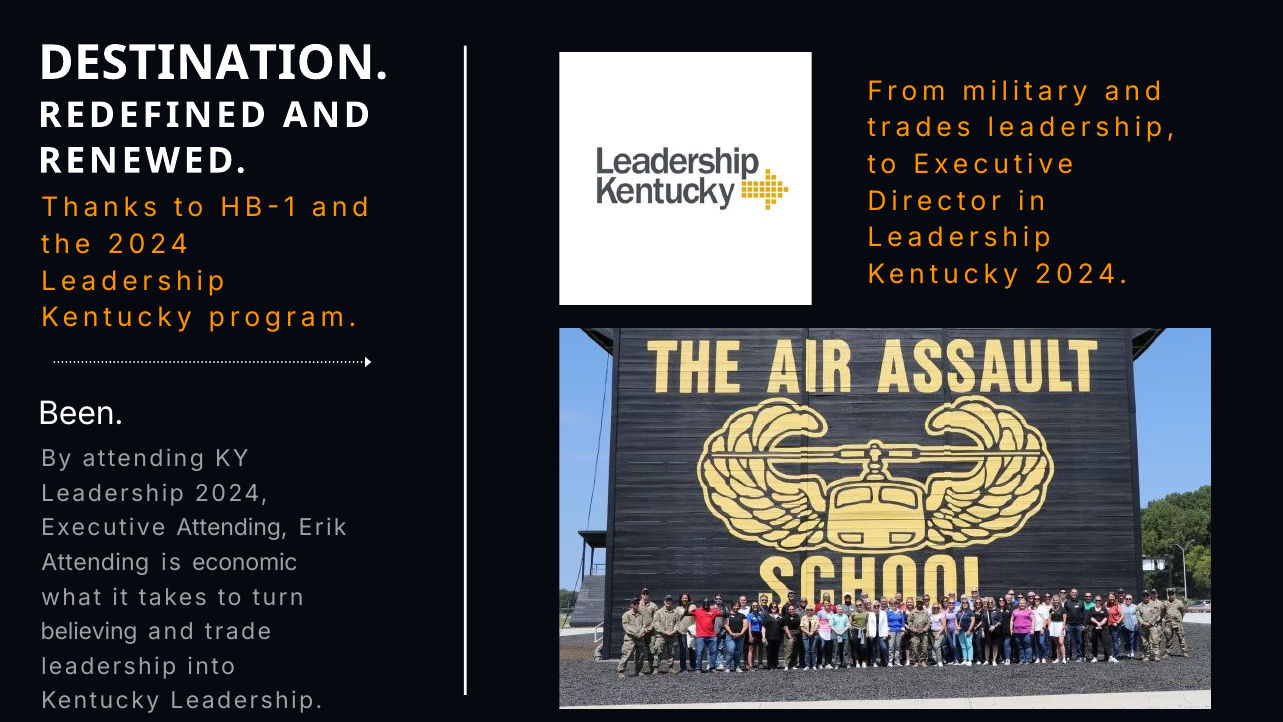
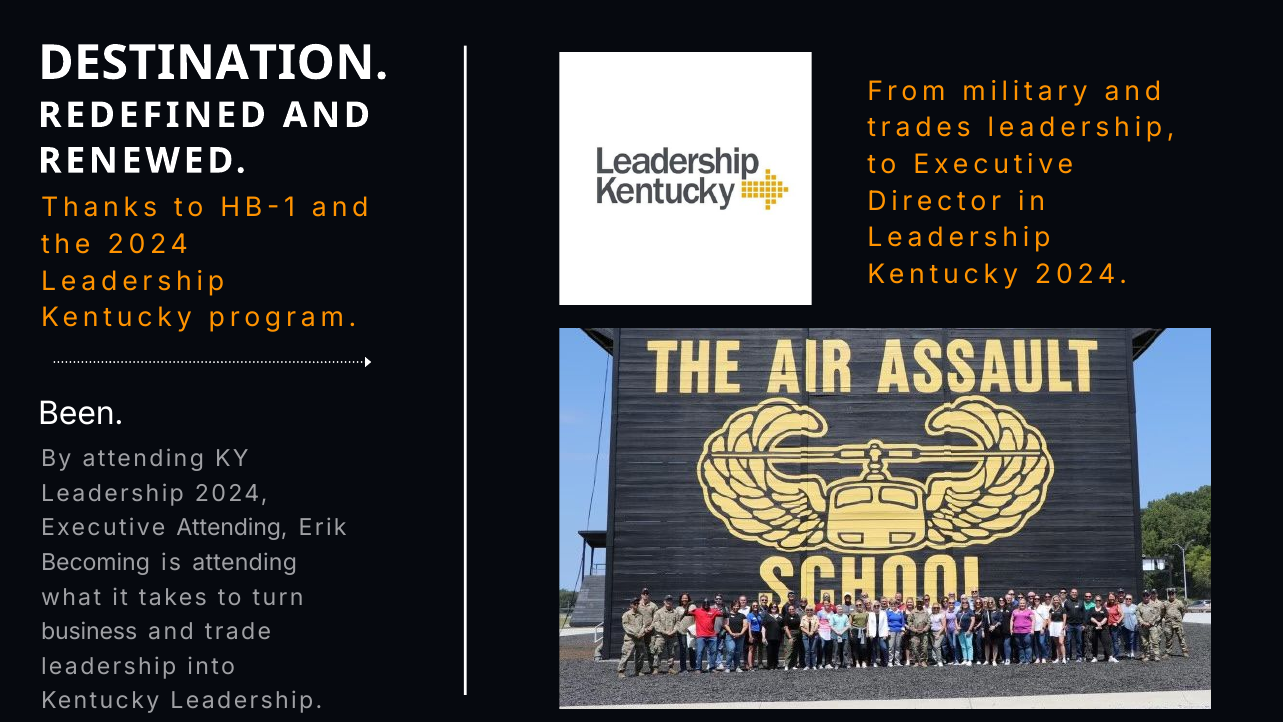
Attending at (95, 563): Attending -> Becoming
is economic: economic -> attending
believing: believing -> business
